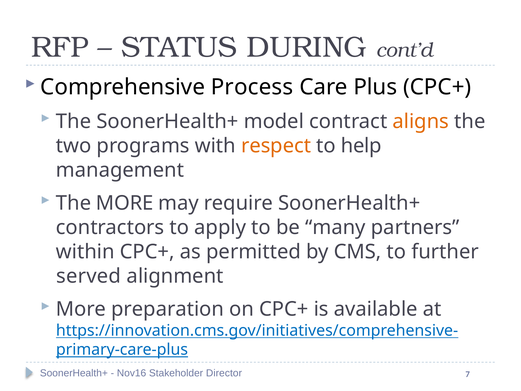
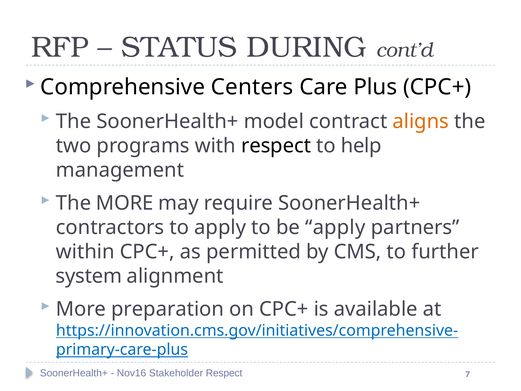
Process: Process -> Centers
respect at (276, 146) colour: orange -> black
be many: many -> apply
served: served -> system
Stakeholder Director: Director -> Respect
